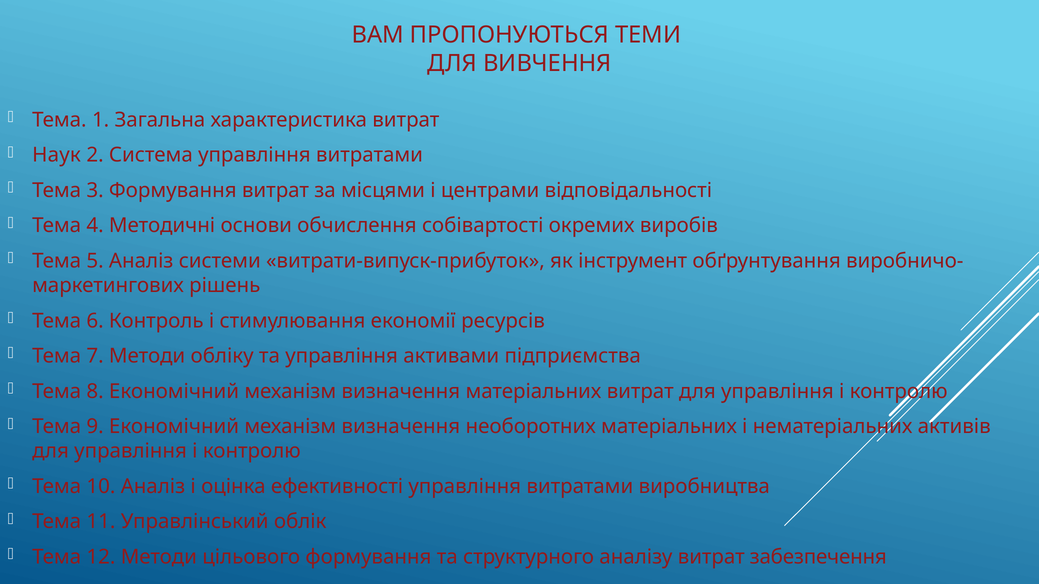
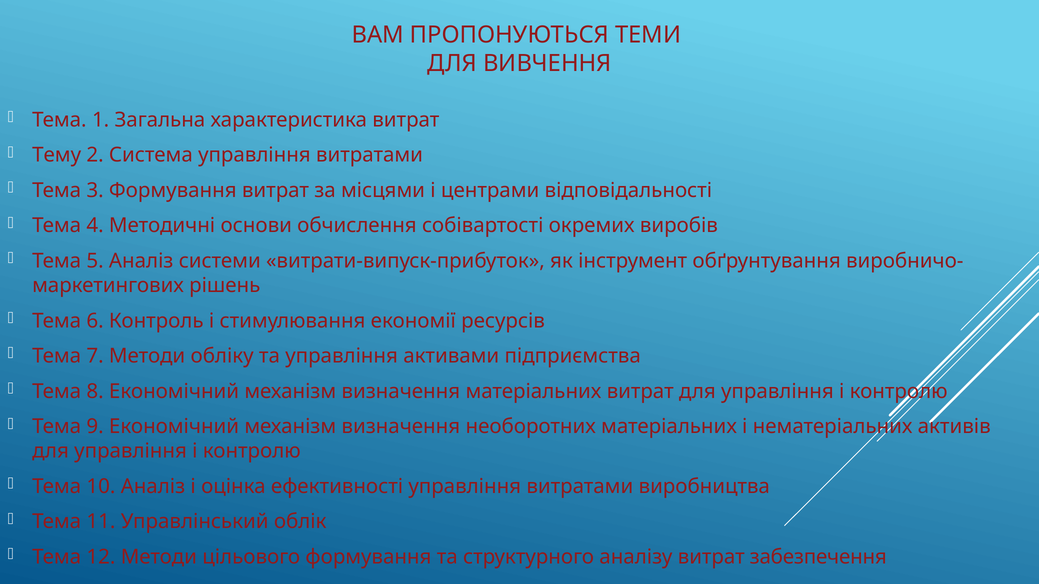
Наук: Наук -> Тему
